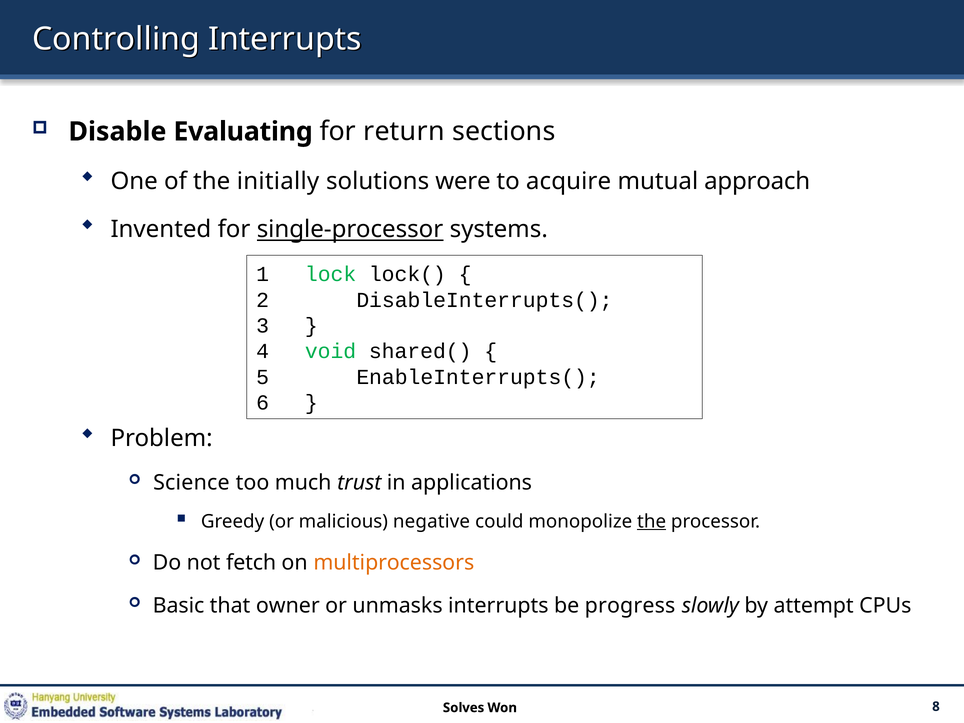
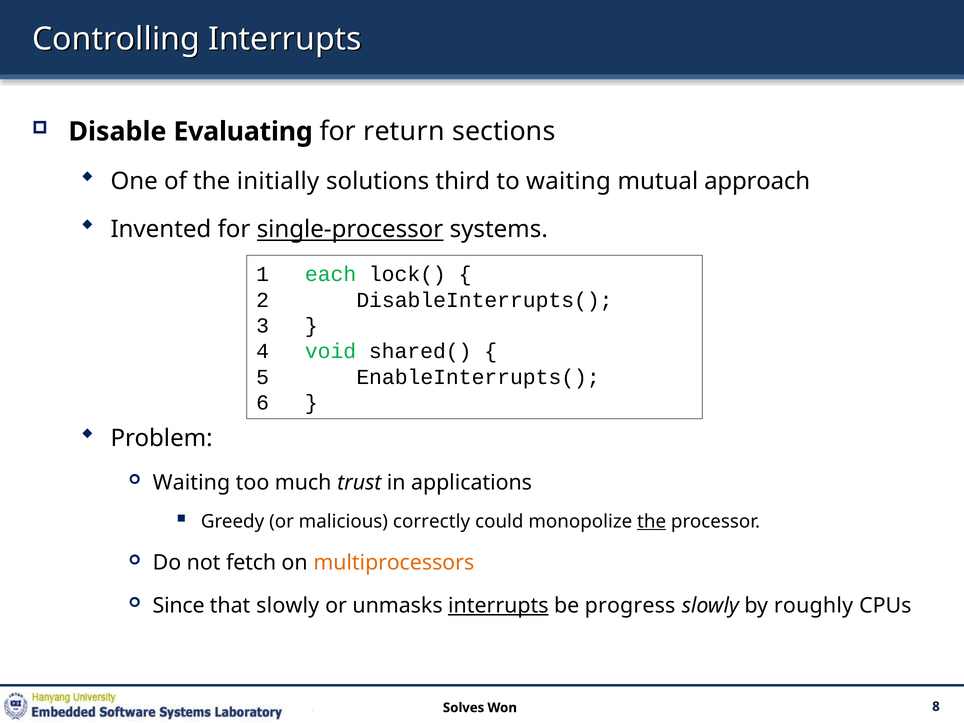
were: were -> third
to acquire: acquire -> waiting
lock: lock -> each
Science at (191, 483): Science -> Waiting
negative: negative -> correctly
Basic: Basic -> Since
that owner: owner -> slowly
interrupts at (498, 606) underline: none -> present
attempt: attempt -> roughly
